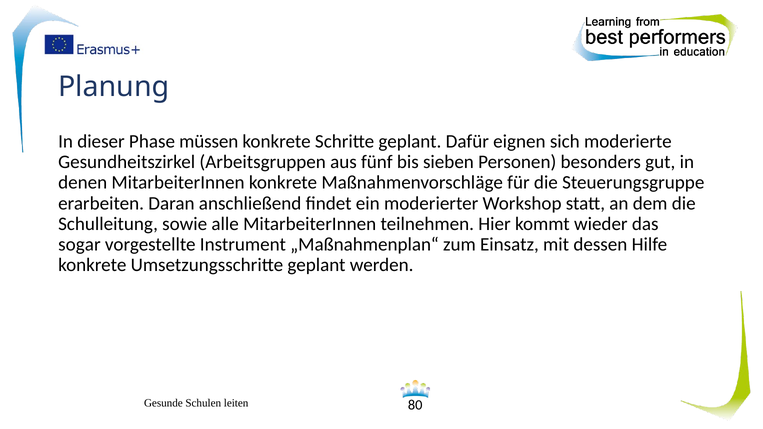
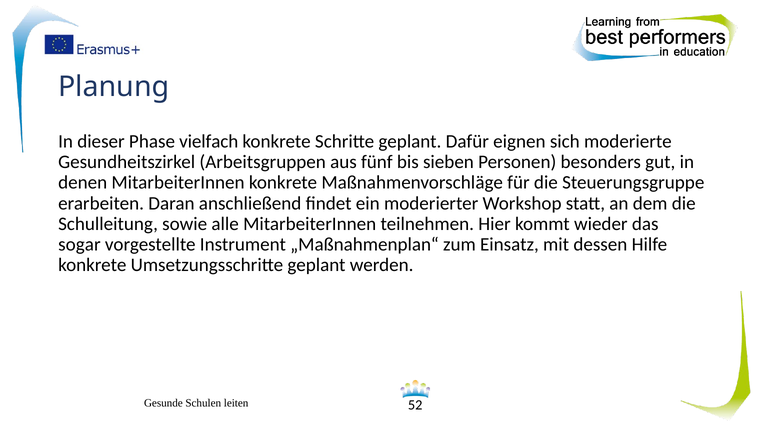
müssen: müssen -> vielfach
80: 80 -> 52
